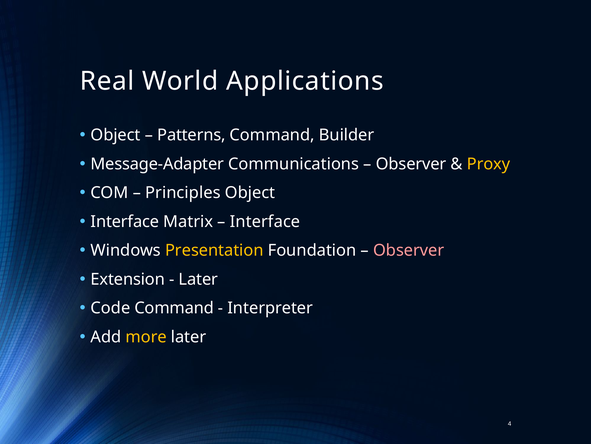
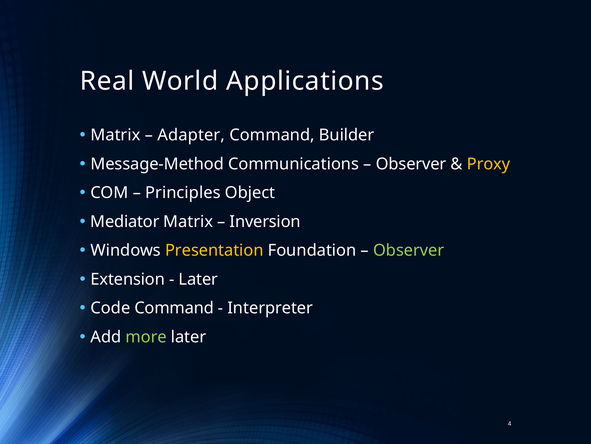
Object at (116, 135): Object -> Matrix
Patterns: Patterns -> Adapter
Message-Adapter: Message-Adapter -> Message-Method
Interface at (125, 221): Interface -> Mediator
Interface at (265, 221): Interface -> Inversion
Observer at (409, 250) colour: pink -> light green
more colour: yellow -> light green
